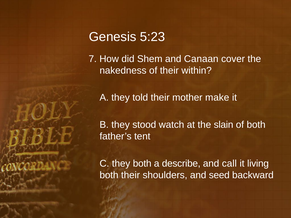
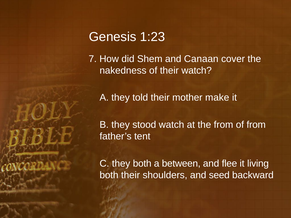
5:23: 5:23 -> 1:23
their within: within -> watch
the slain: slain -> from
of both: both -> from
describe: describe -> between
call: call -> flee
